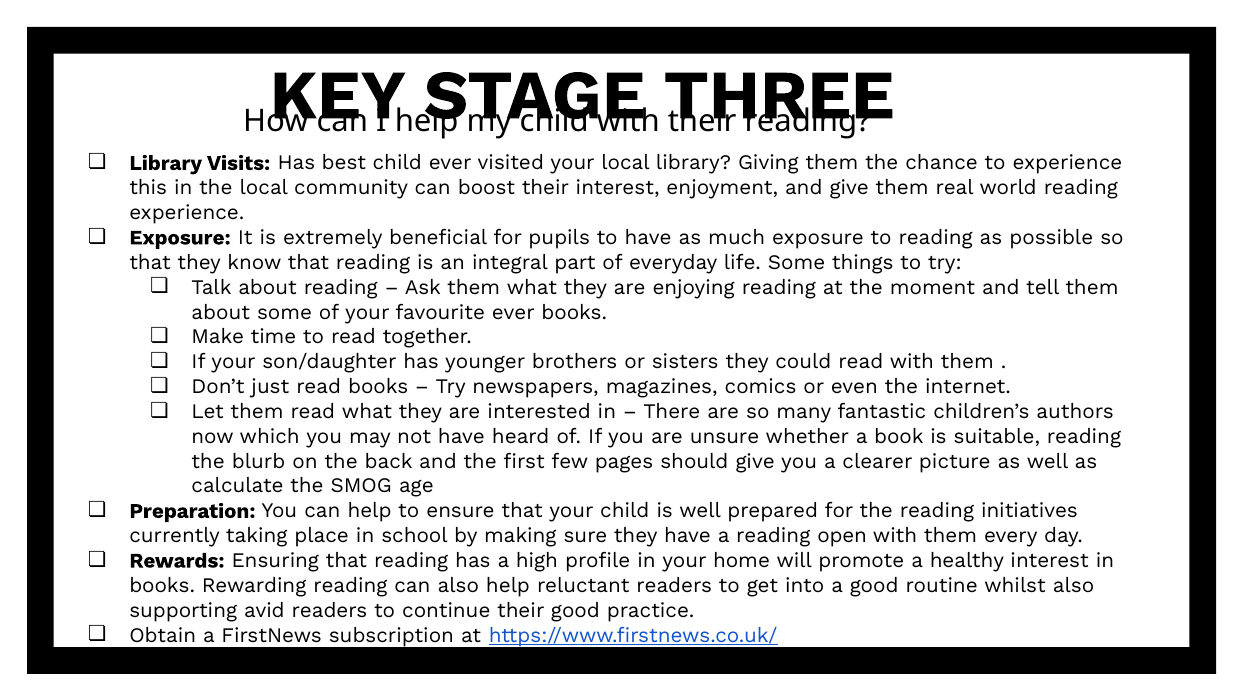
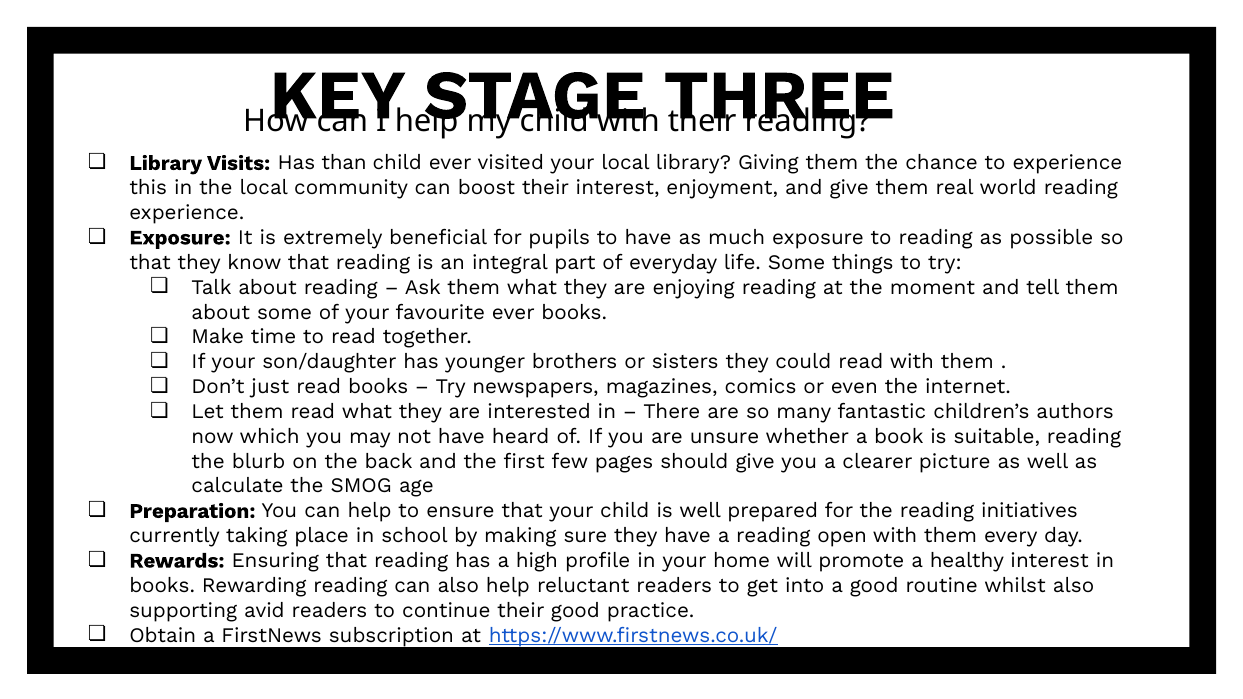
best: best -> than
